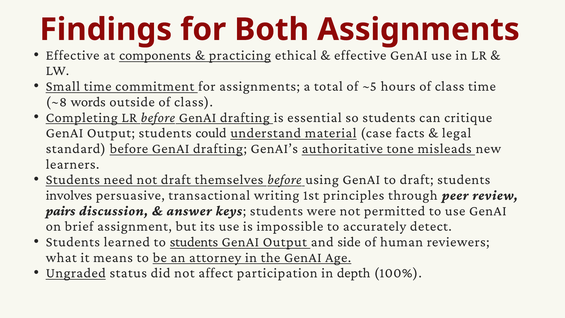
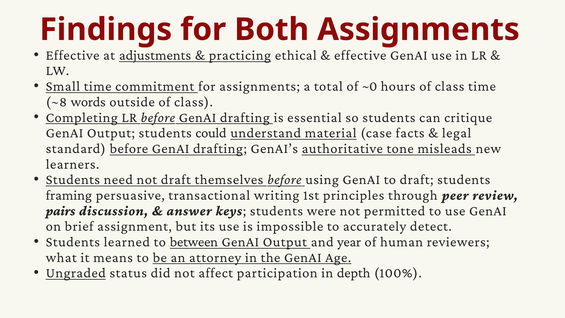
components: components -> adjustments
~5: ~5 -> ~0
involves: involves -> framing
to students: students -> between
side: side -> year
